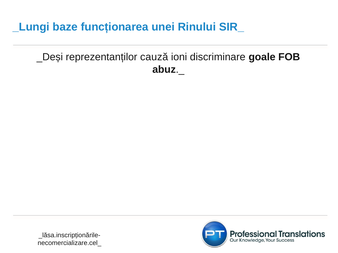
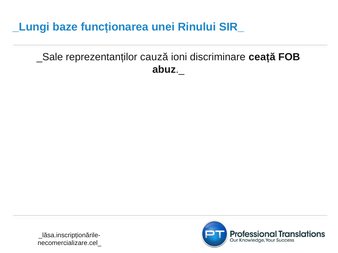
_Deși: _Deși -> _Sale
goale: goale -> ceață
